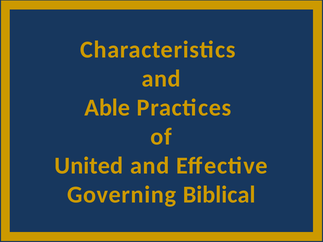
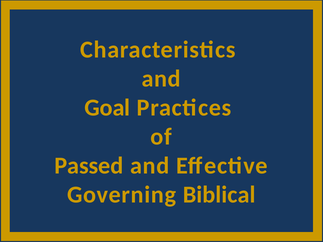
Able: Able -> Goal
United: United -> Passed
